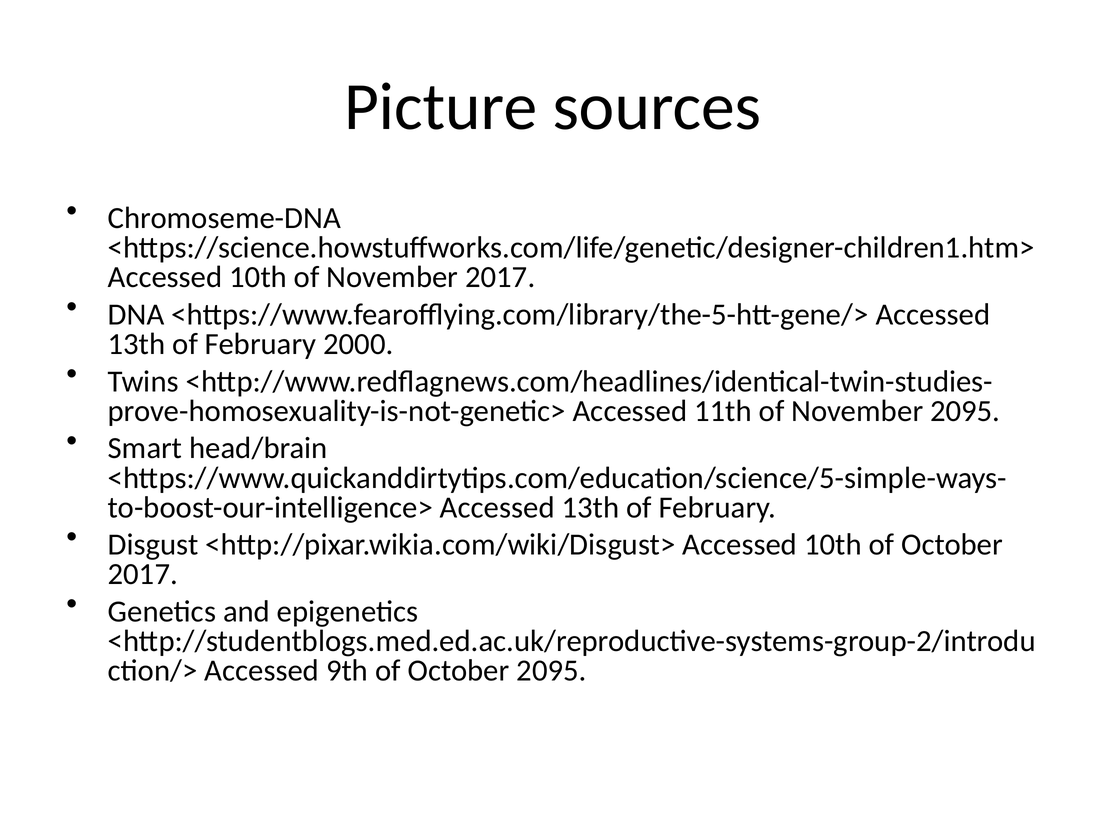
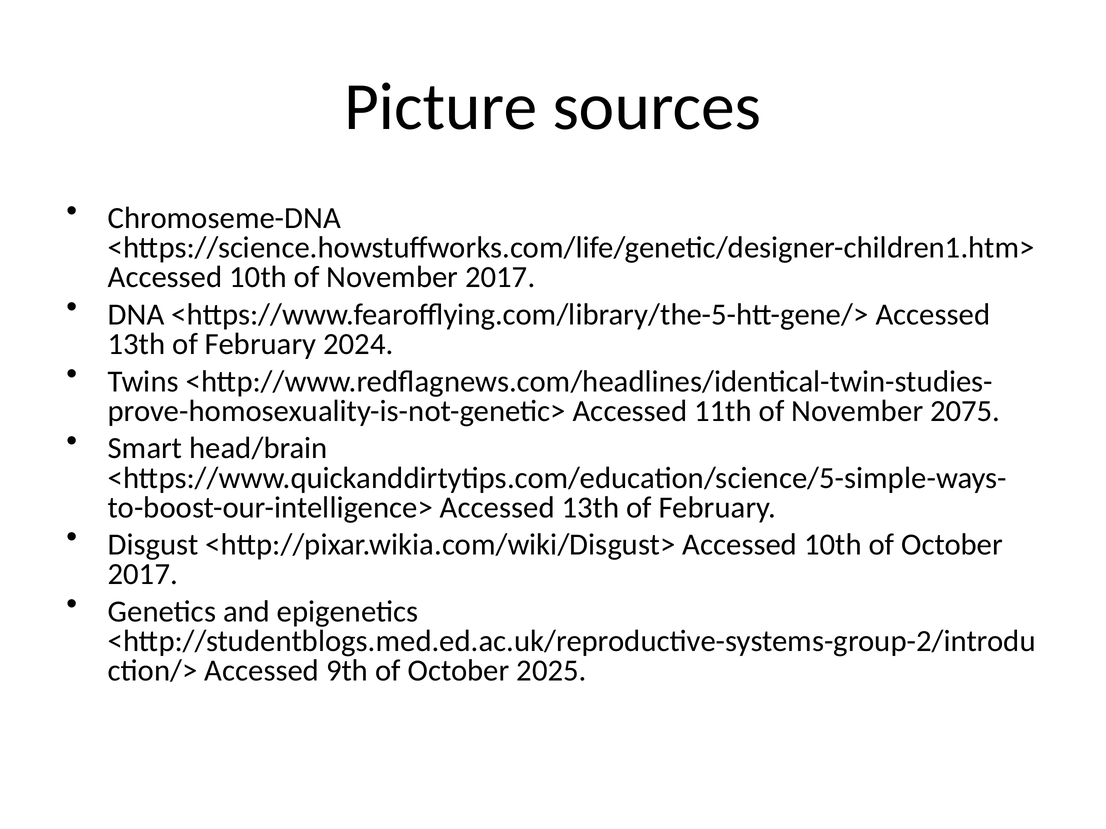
2000: 2000 -> 2024
November 2095: 2095 -> 2075
October 2095: 2095 -> 2025
